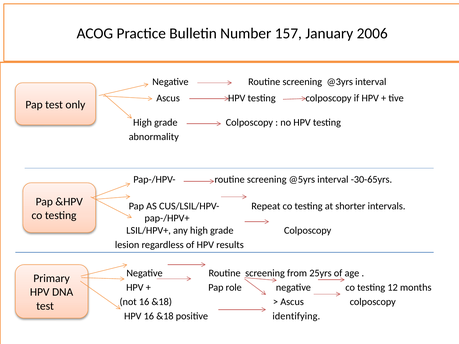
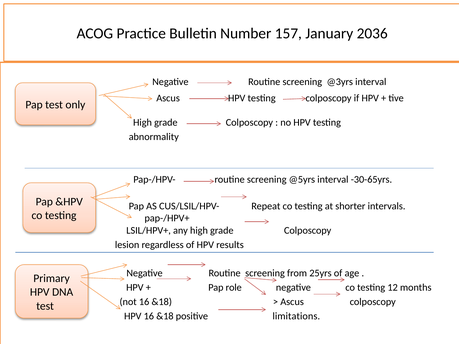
2006: 2006 -> 2036
identifying: identifying -> limitations
